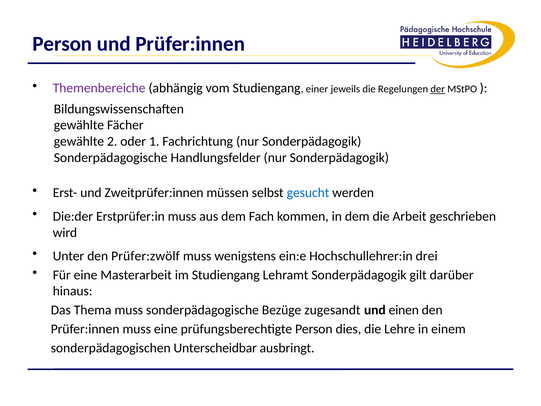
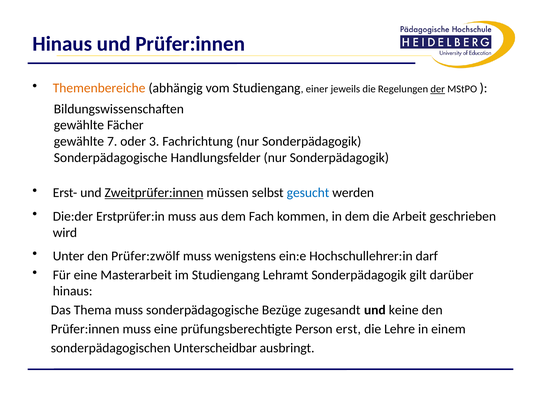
Person at (62, 44): Person -> Hinaus
Themenbereiche colour: purple -> orange
2: 2 -> 7
1: 1 -> 3
Zweitprüfer:innen underline: none -> present
drei: drei -> darf
einen: einen -> keine
dies: dies -> erst
